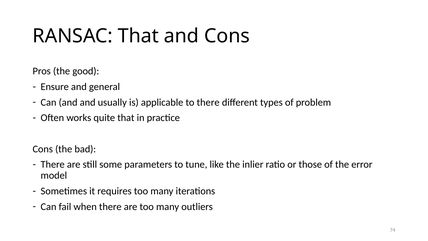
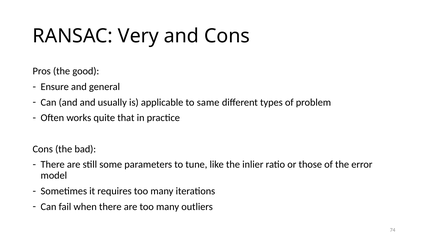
RANSAC That: That -> Very
to there: there -> same
